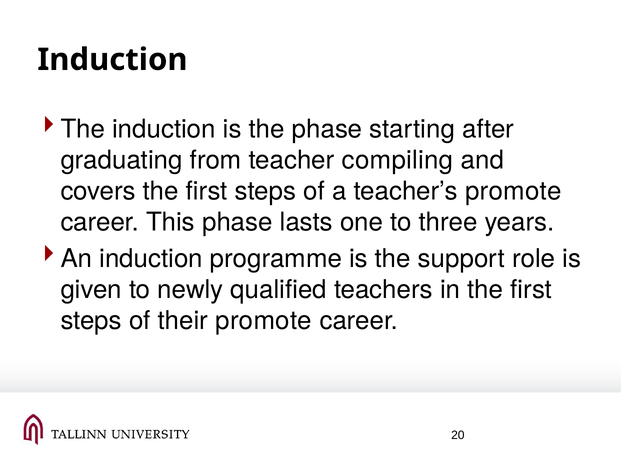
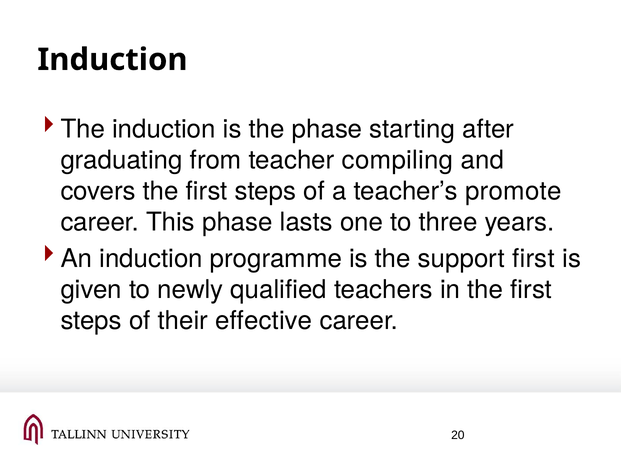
support role: role -> first
their promote: promote -> effective
